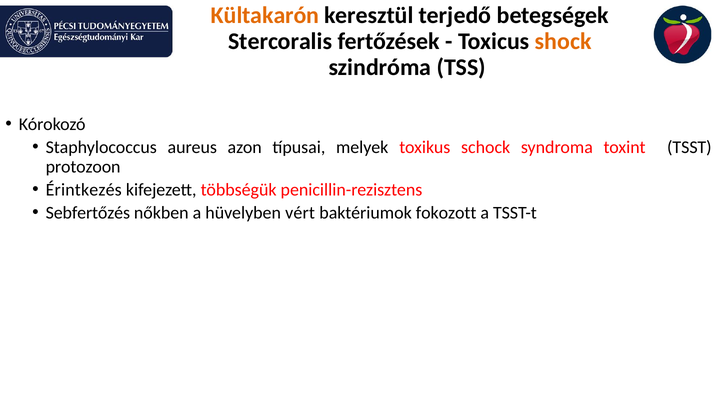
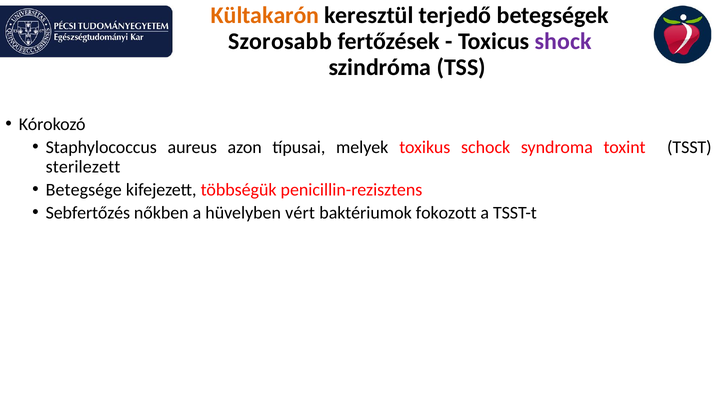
Stercoralis: Stercoralis -> Szorosabb
shock colour: orange -> purple
protozoon: protozoon -> sterilezett
Érintkezés: Érintkezés -> Betegsége
